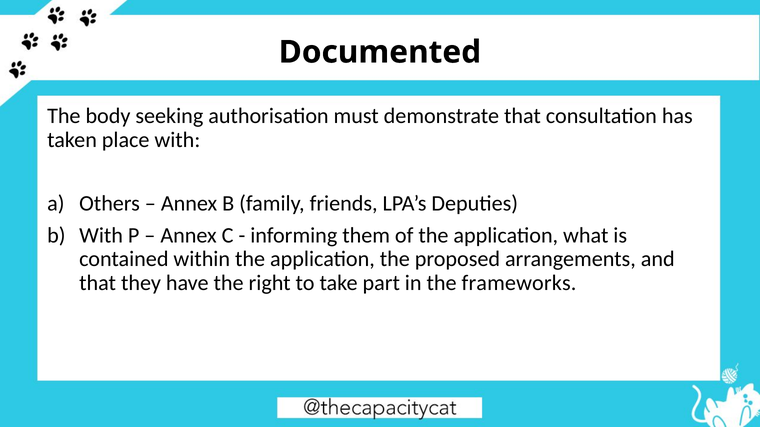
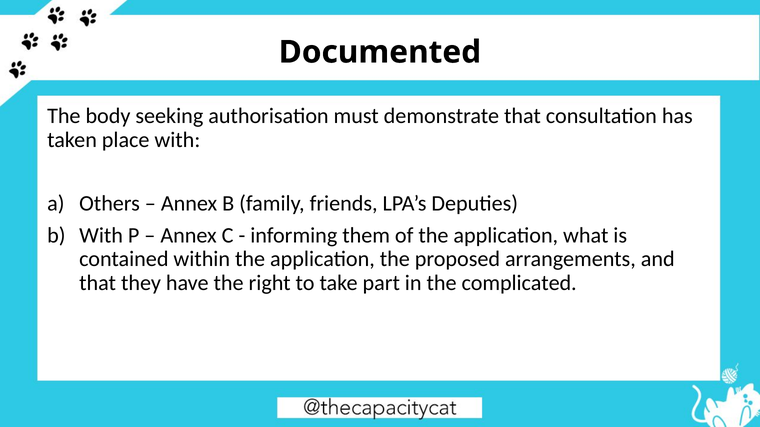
frameworks: frameworks -> complicated
